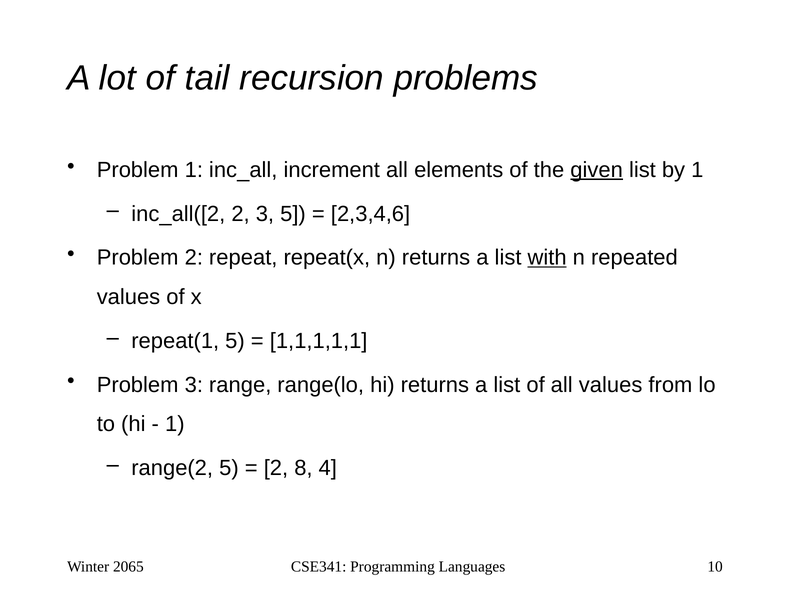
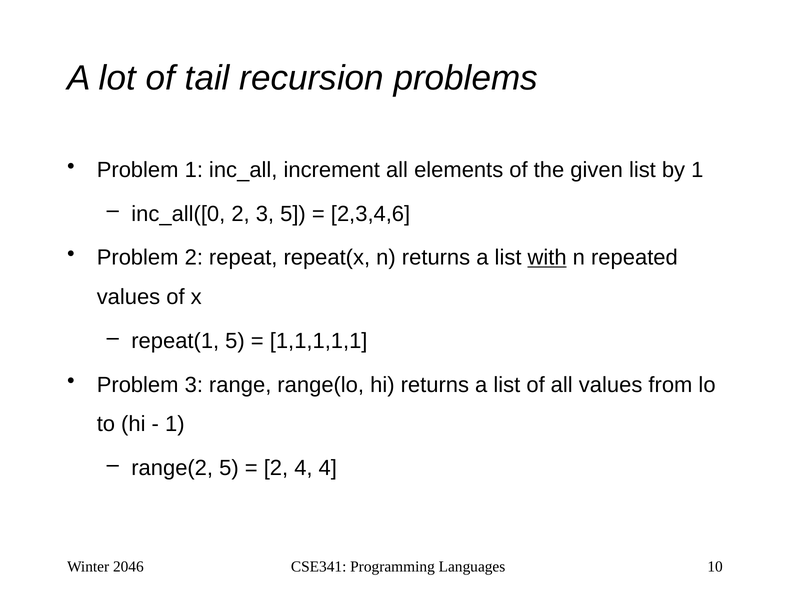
given underline: present -> none
inc_all([2: inc_all([2 -> inc_all([0
2 8: 8 -> 4
2065: 2065 -> 2046
